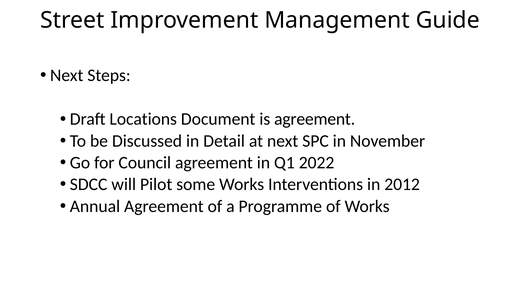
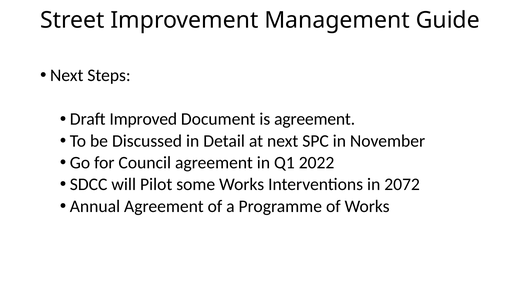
Locations: Locations -> Improved
2012: 2012 -> 2072
